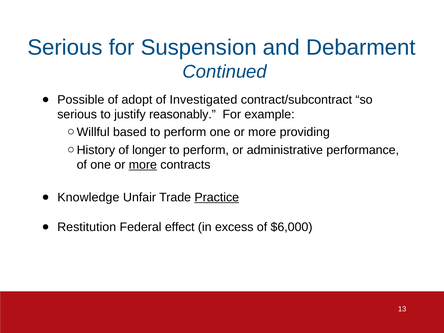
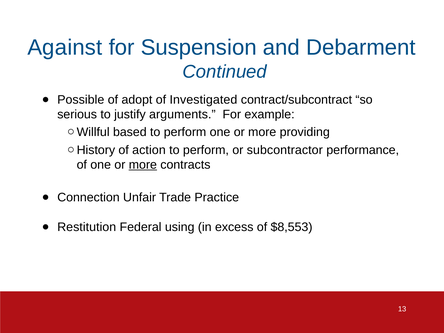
Serious at (65, 48): Serious -> Against
reasonably: reasonably -> arguments
longer: longer -> action
administrative: administrative -> subcontractor
Knowledge: Knowledge -> Connection
Practice underline: present -> none
effect: effect -> using
$6,000: $6,000 -> $8,553
